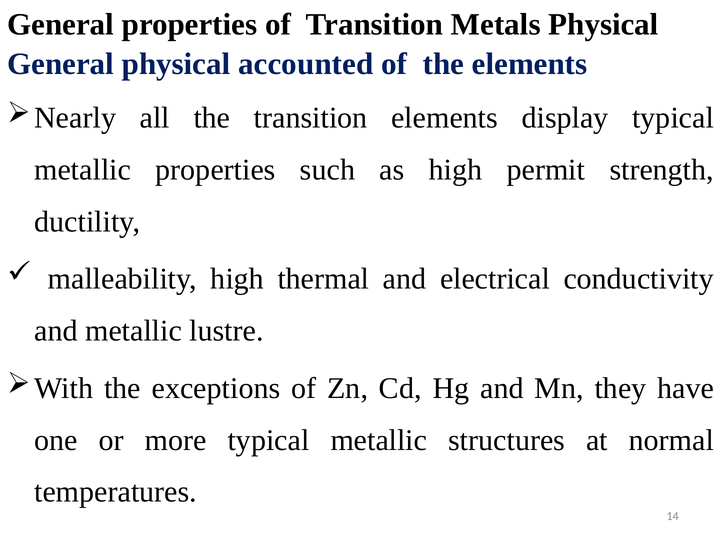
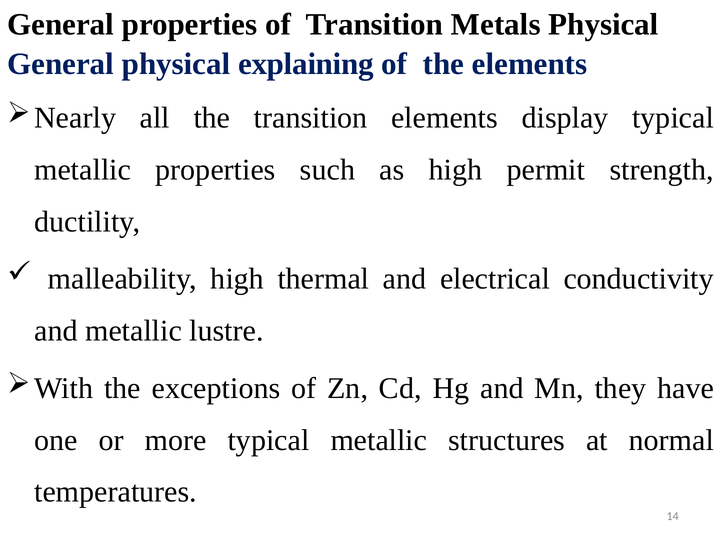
accounted: accounted -> explaining
